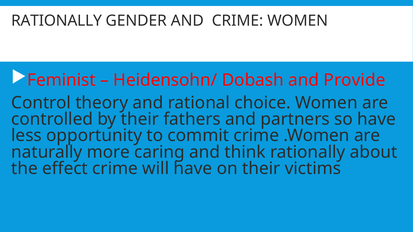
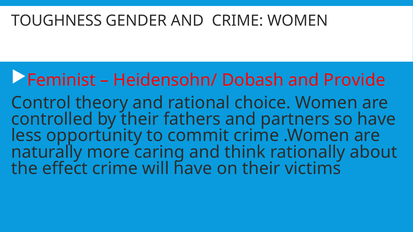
RATIONALLY at (56, 21): RATIONALLY -> TOUGHNESS
